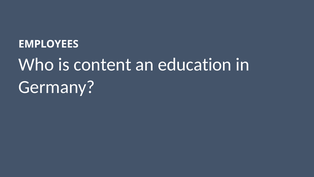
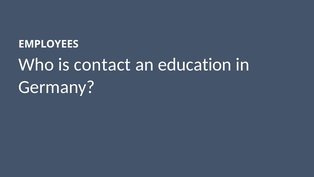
content: content -> contact
